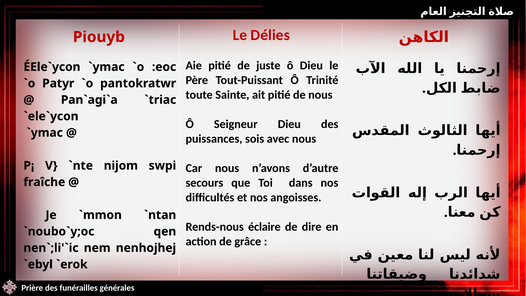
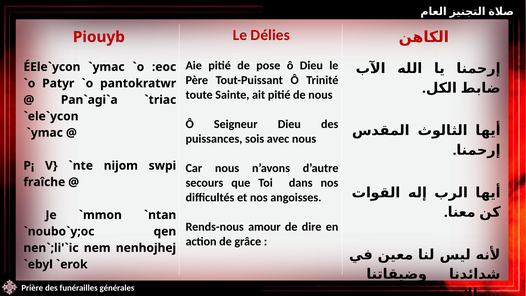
juste: juste -> pose
éclaire: éclaire -> amour
